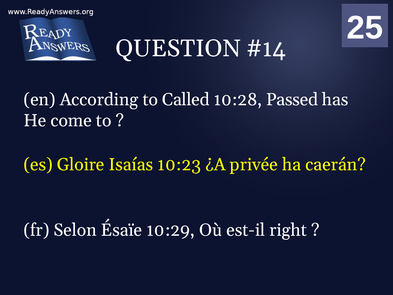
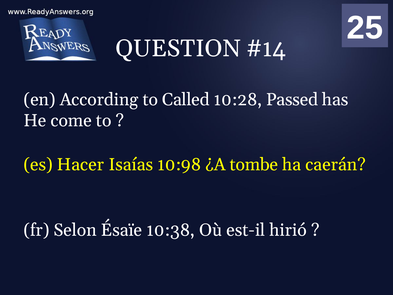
Gloire: Gloire -> Hacer
10:23: 10:23 -> 10:98
privée: privée -> tombe
10:29: 10:29 -> 10:38
right: right -> hirió
